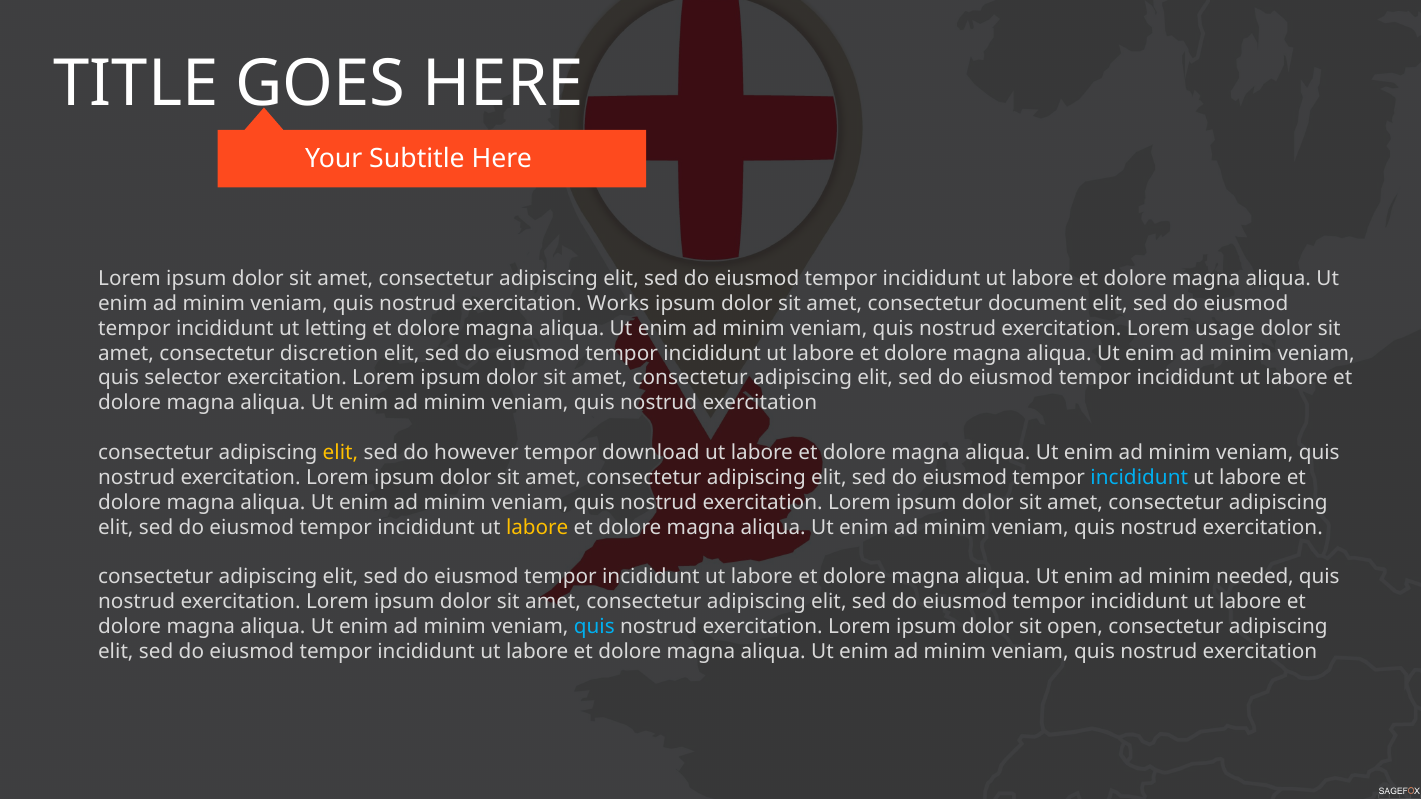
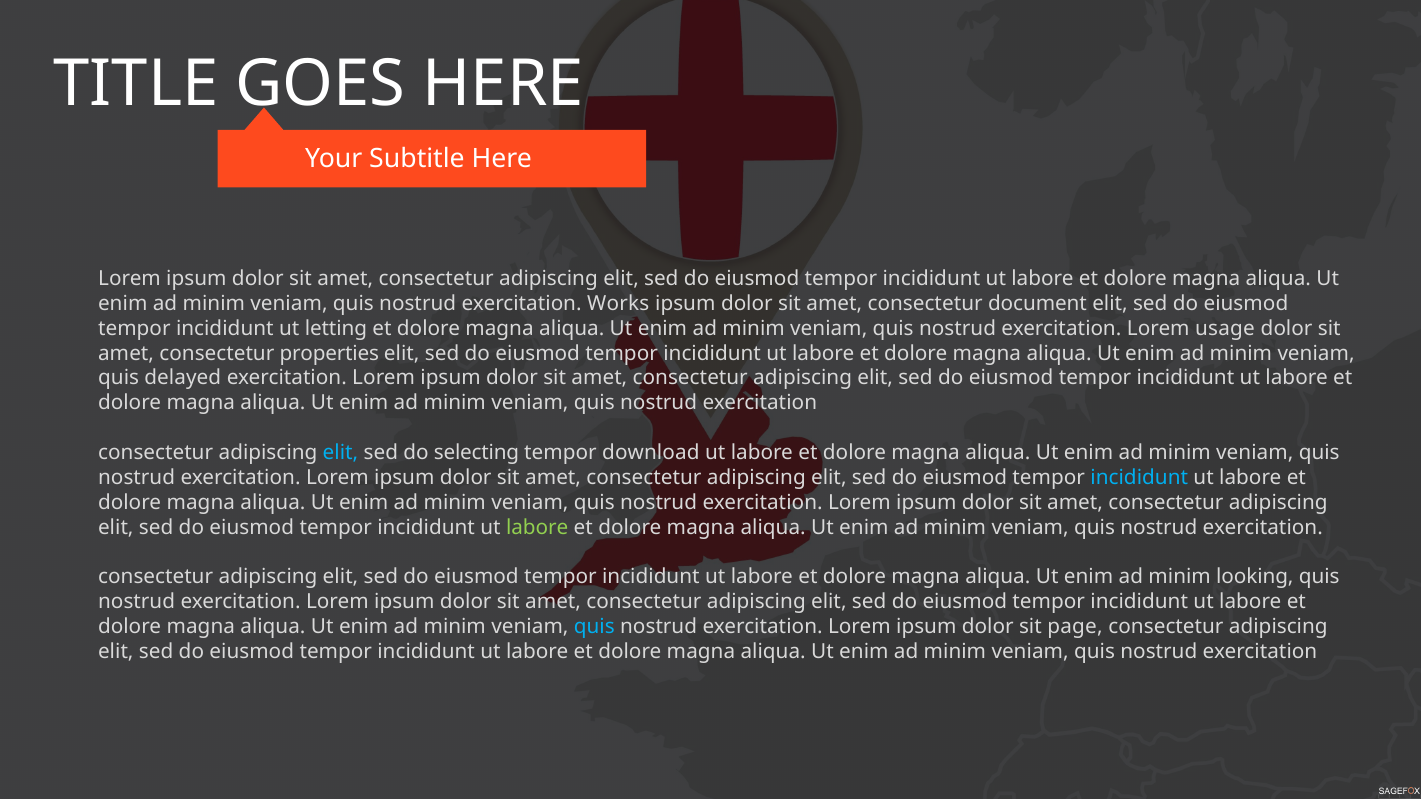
discretion: discretion -> properties
selector: selector -> delayed
elit at (340, 453) colour: yellow -> light blue
however: however -> selecting
labore at (537, 527) colour: yellow -> light green
needed: needed -> looking
open: open -> page
